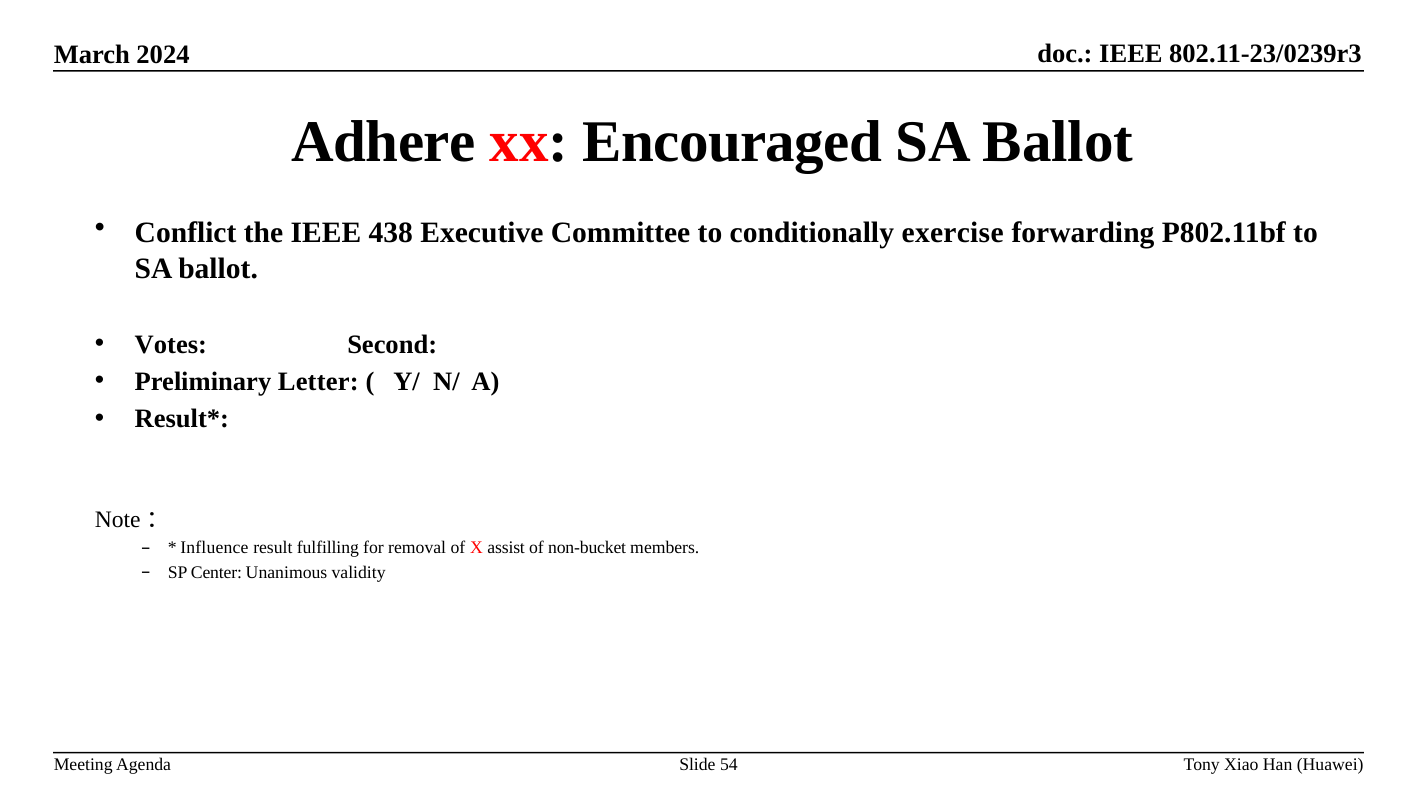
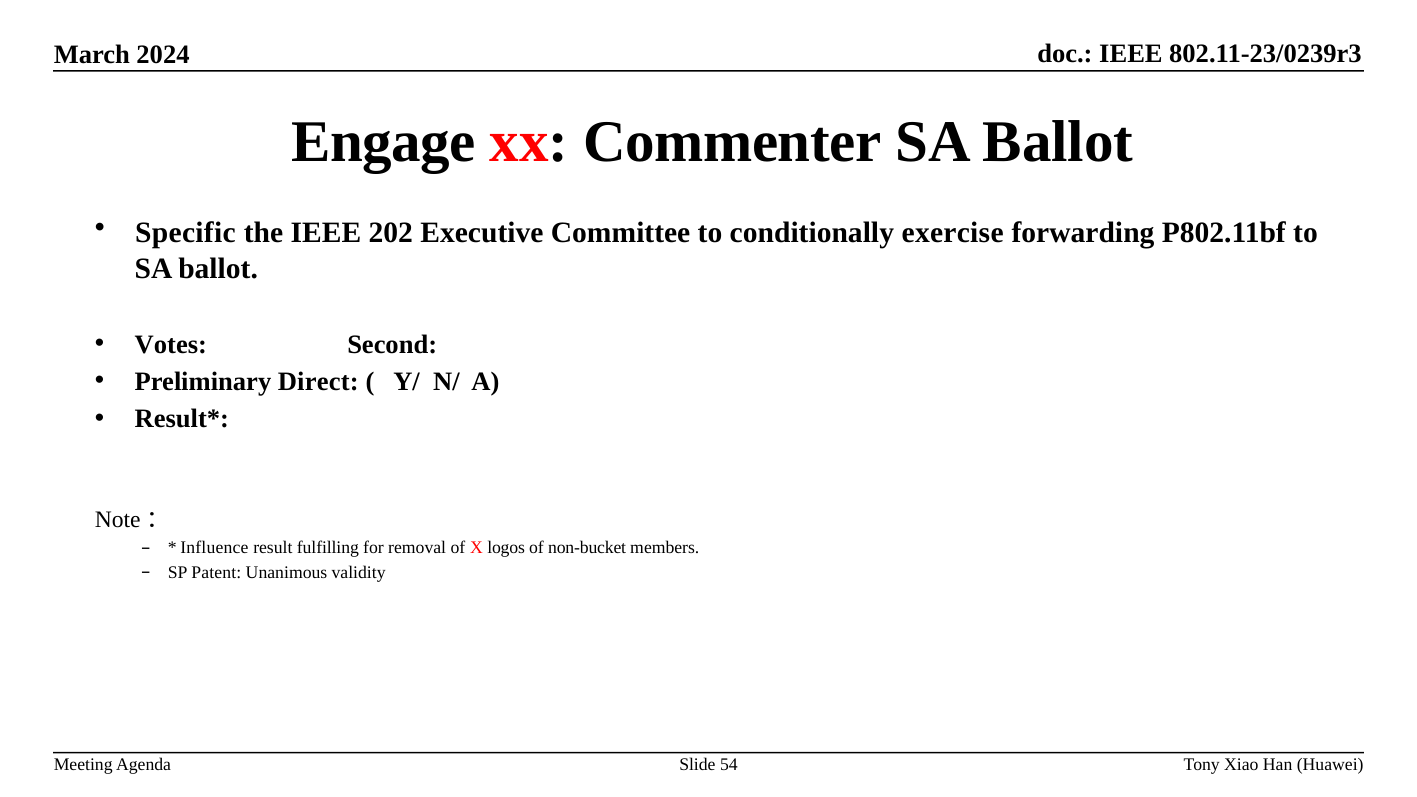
Adhere: Adhere -> Engage
Encouraged: Encouraged -> Commenter
Conflict: Conflict -> Specific
438: 438 -> 202
Letter: Letter -> Direct
assist: assist -> logos
Center: Center -> Patent
